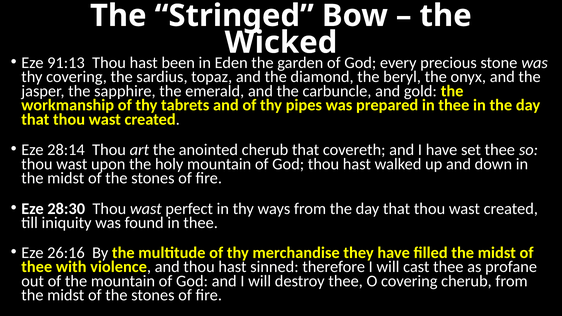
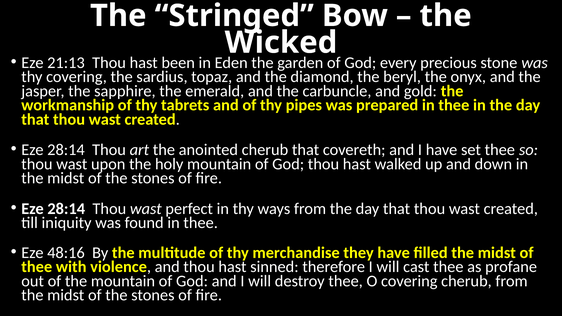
91:13: 91:13 -> 21:13
28:30 at (66, 209): 28:30 -> 28:14
26:16: 26:16 -> 48:16
